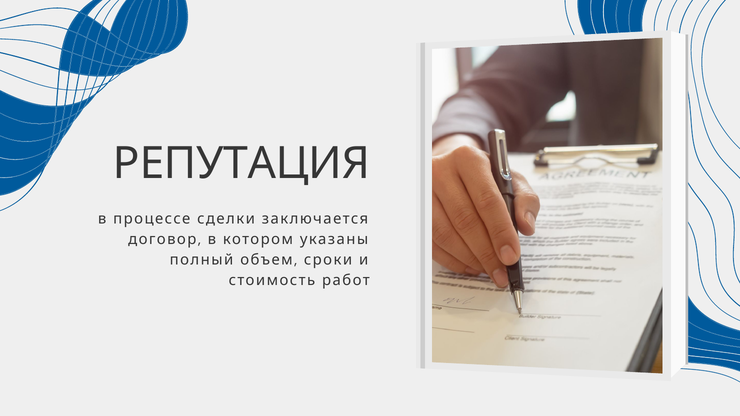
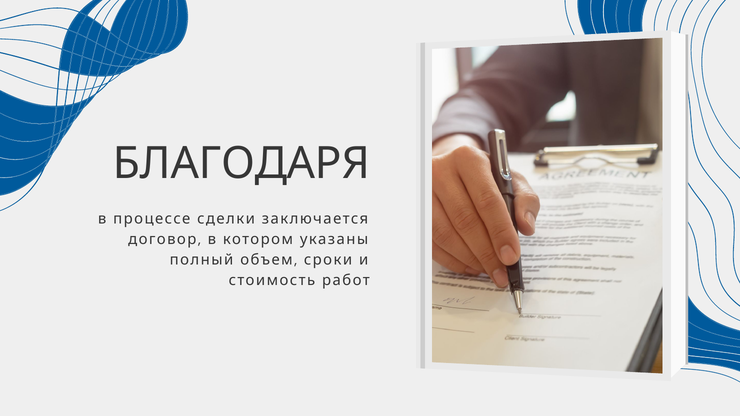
РЕПУТАЦИЯ: РЕПУТАЦИЯ -> БЛАГОДАРЯ
